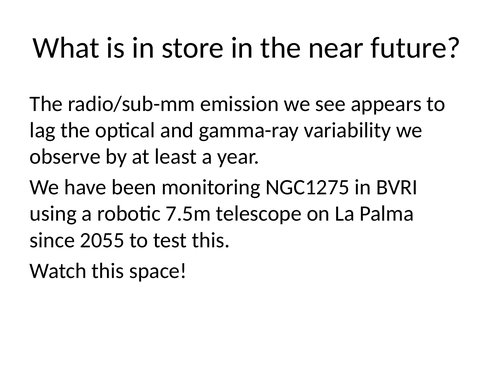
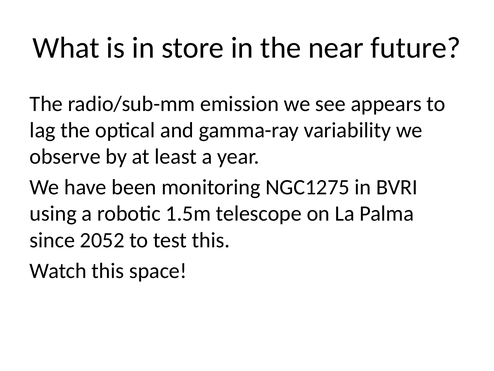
7.5m: 7.5m -> 1.5m
2055: 2055 -> 2052
